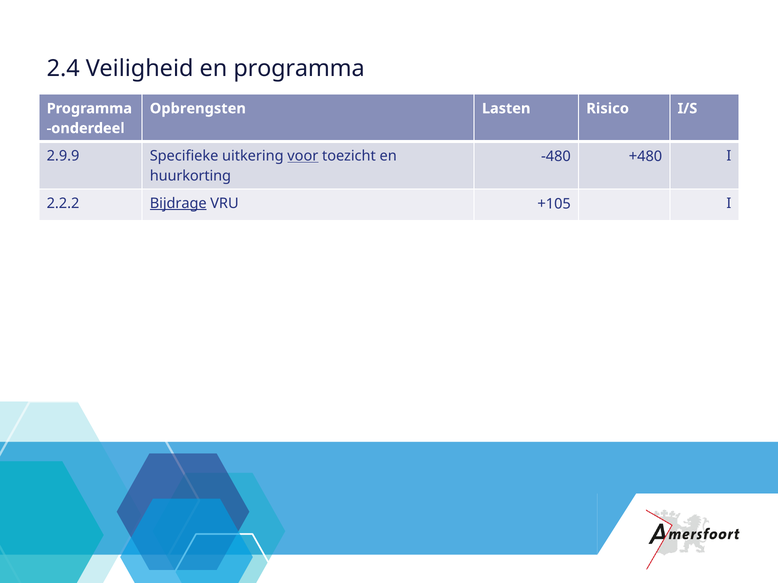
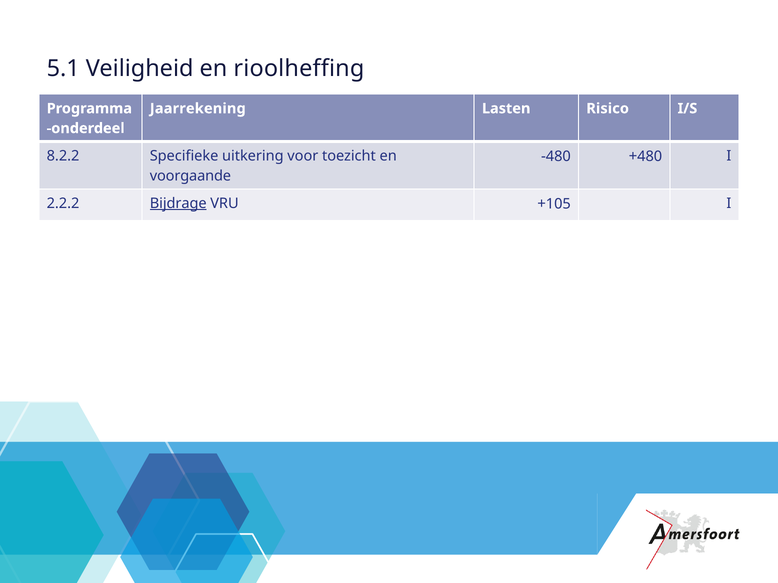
2.4: 2.4 -> 5.1
en programma: programma -> rioolheffing
Opbrengsten: Opbrengsten -> Jaarrekening
2.9.9: 2.9.9 -> 8.2.2
voor underline: present -> none
huurkorting: huurkorting -> voorgaande
